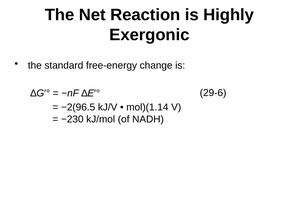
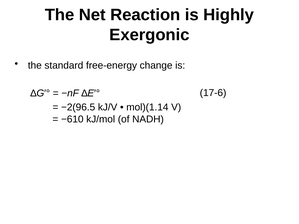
29-6: 29-6 -> 17-6
−230: −230 -> −610
